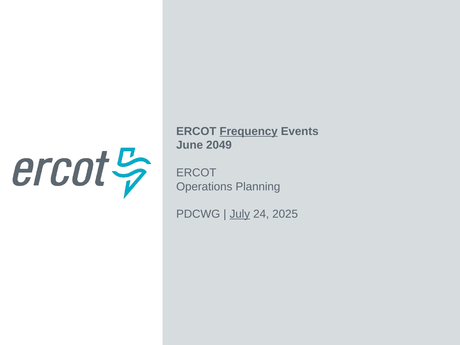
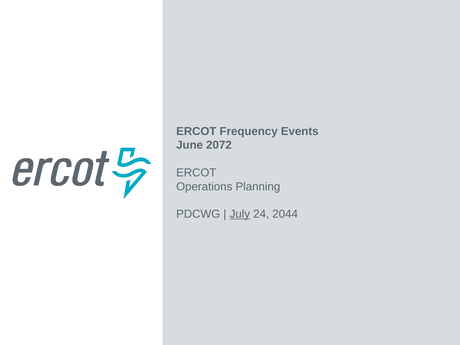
Frequency underline: present -> none
2049: 2049 -> 2072
2025: 2025 -> 2044
